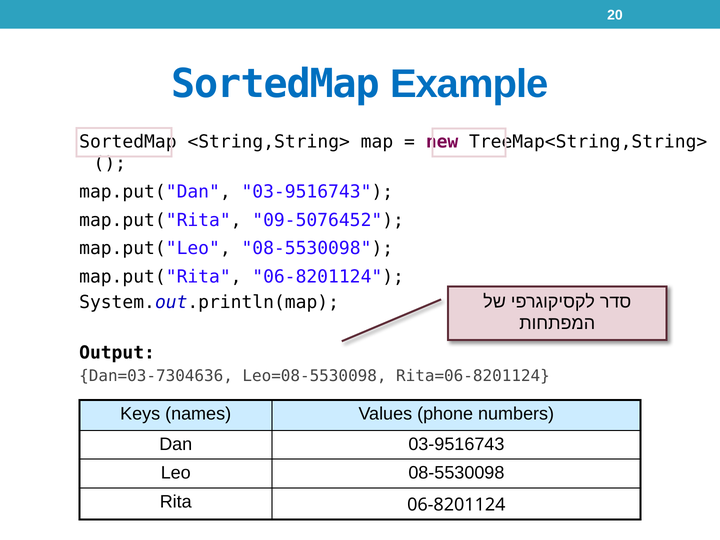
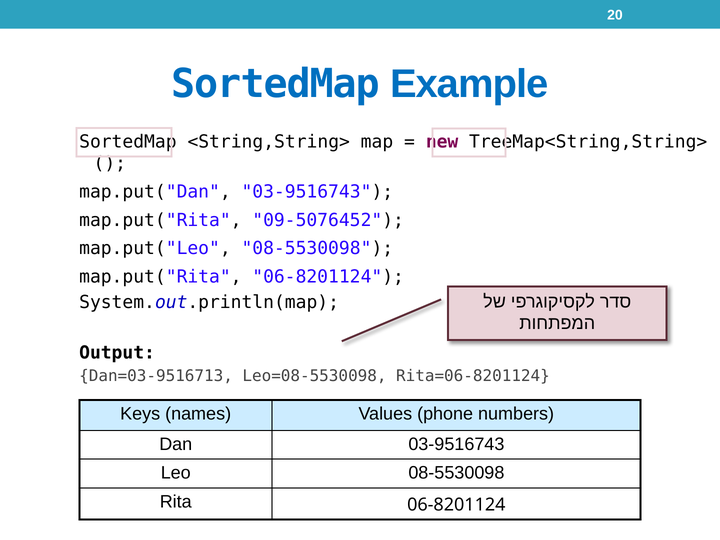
Dan=03-7304636: Dan=03-7304636 -> Dan=03-9516713
